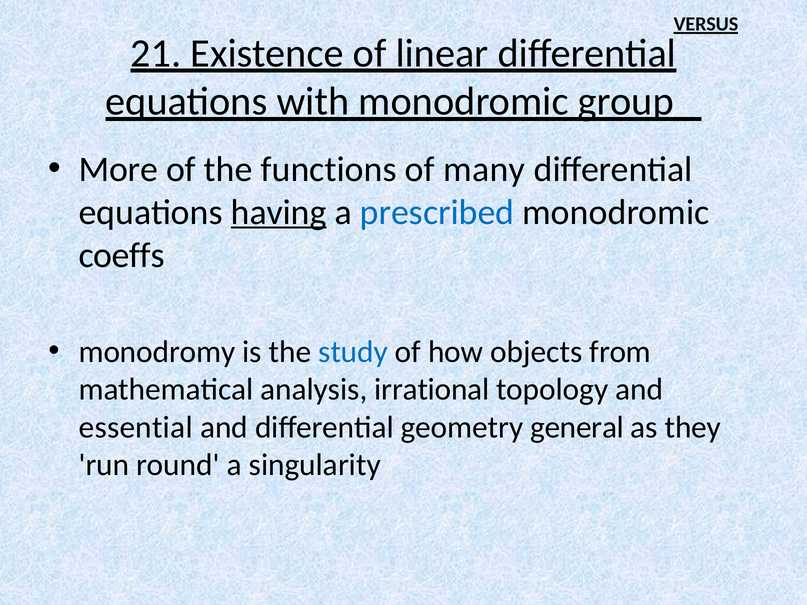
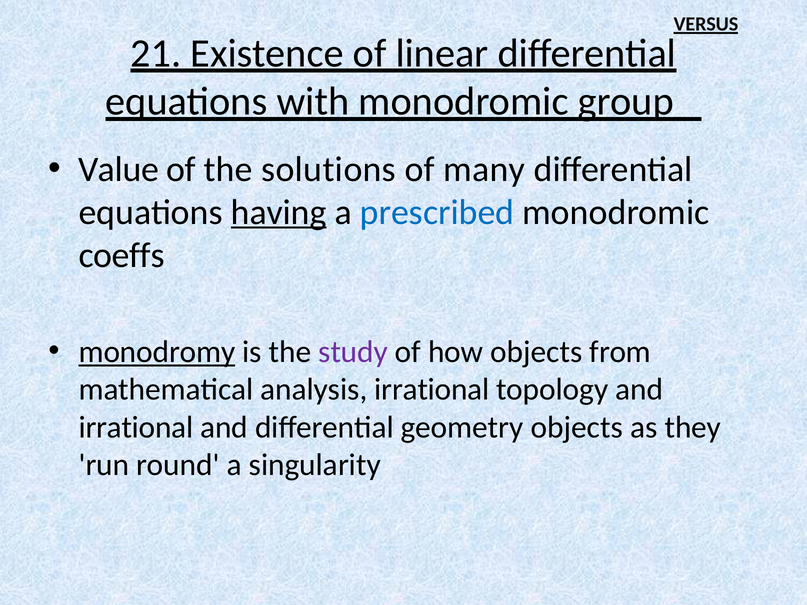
More: More -> Value
functions: functions -> solutions
monodromy underline: none -> present
study colour: blue -> purple
essential at (136, 427): essential -> irrational
geometry general: general -> objects
